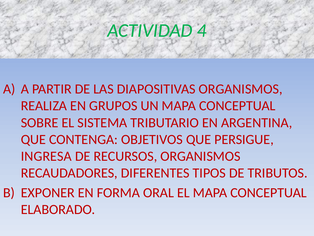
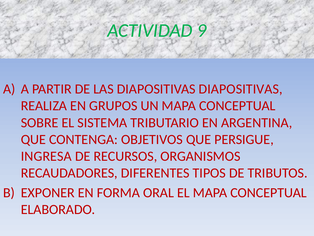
4: 4 -> 9
DIAPOSITIVAS ORGANISMOS: ORGANISMOS -> DIAPOSITIVAS
